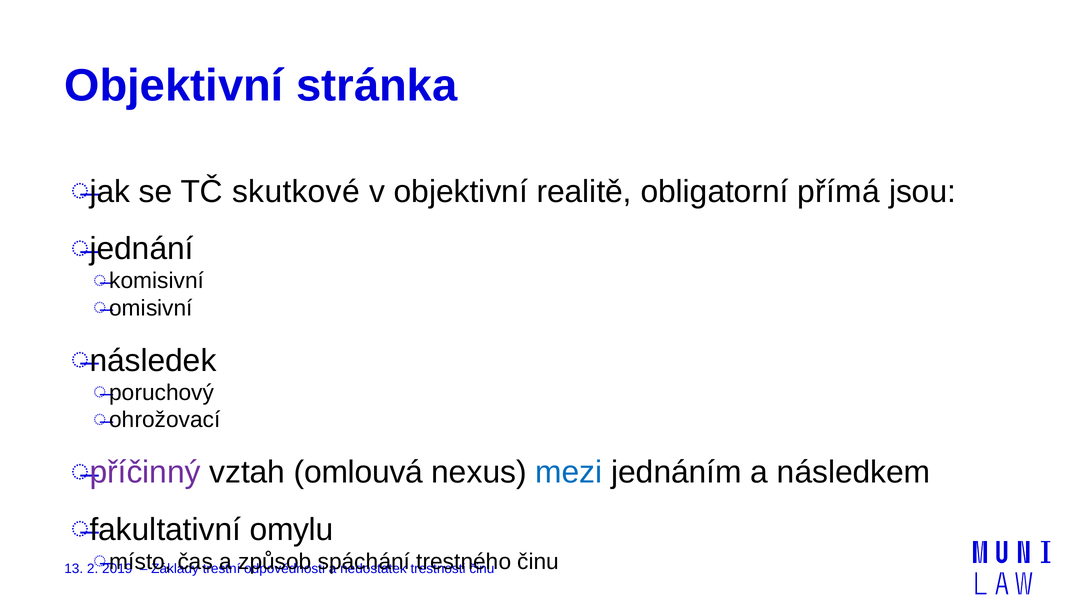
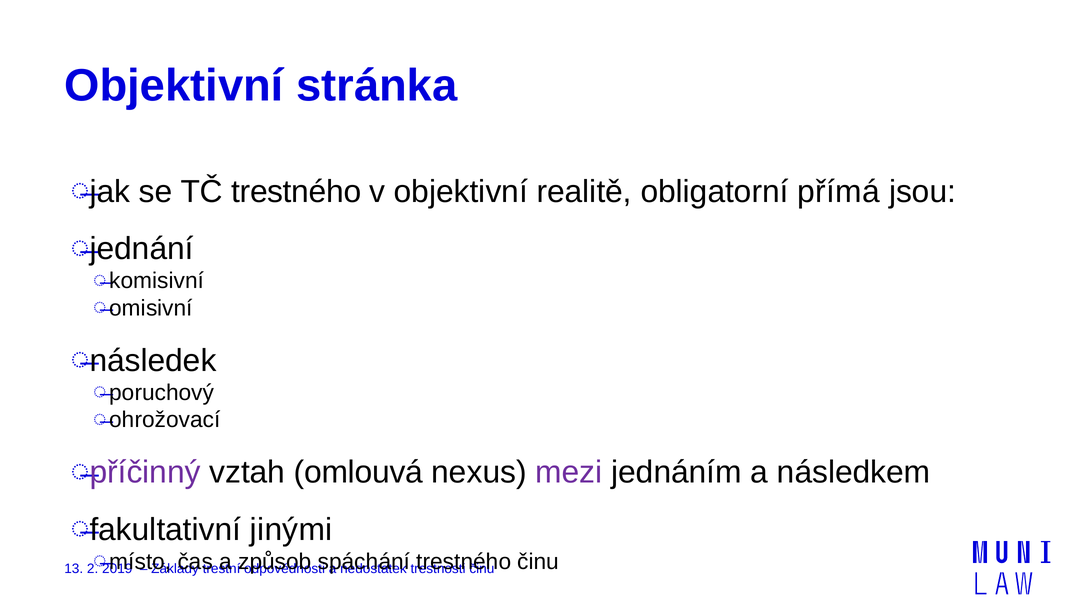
TČ skutkové: skutkové -> trestného
mezi colour: blue -> purple
omylu: omylu -> jinými
